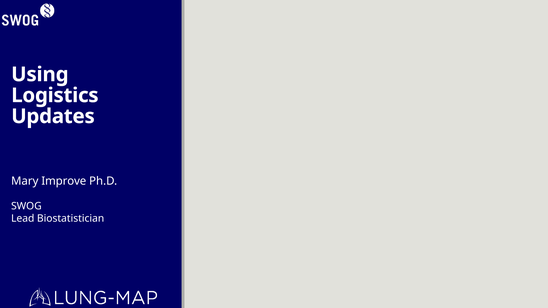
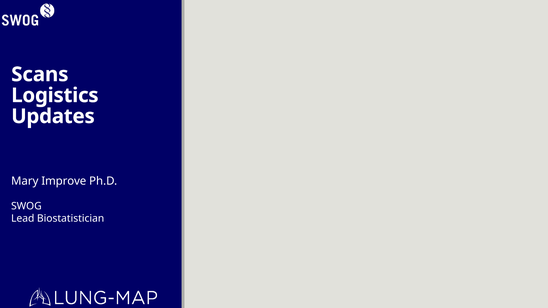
Using: Using -> Scans
